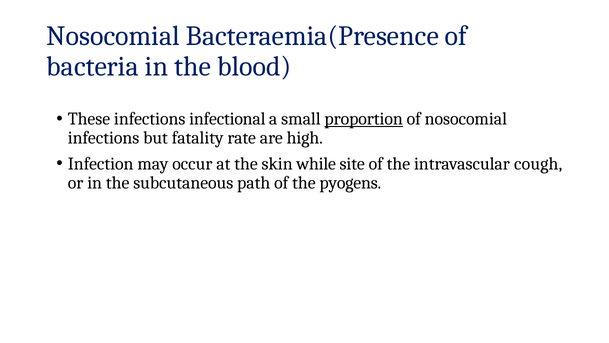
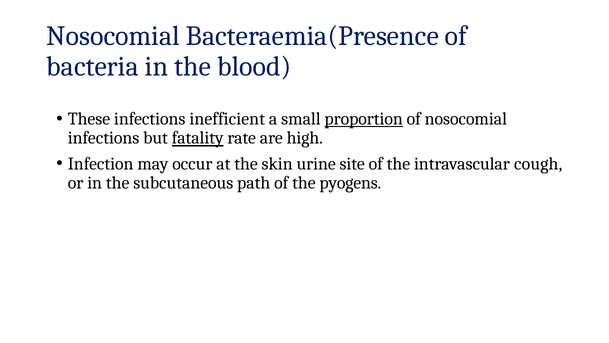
infectional: infectional -> inefficient
fatality underline: none -> present
while: while -> urine
